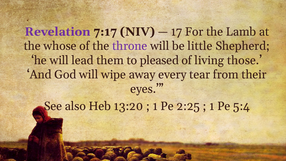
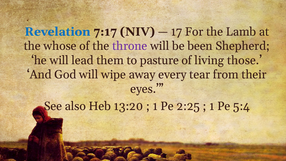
Revelation colour: purple -> blue
little: little -> been
pleased: pleased -> pasture
